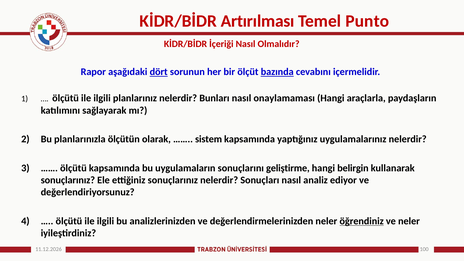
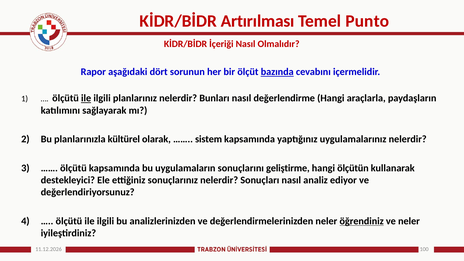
dört underline: present -> none
ile at (86, 98) underline: none -> present
onaylamaması: onaylamaması -> değerlendirme
ölçütün: ölçütün -> kültürel
belirgin: belirgin -> ölçütün
sonuçlarınız at (68, 180): sonuçlarınız -> destekleyici
